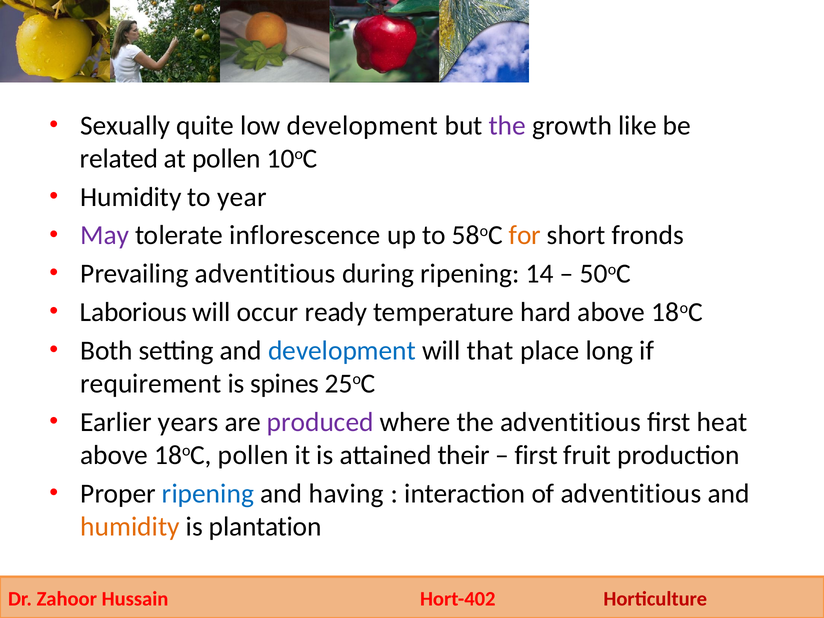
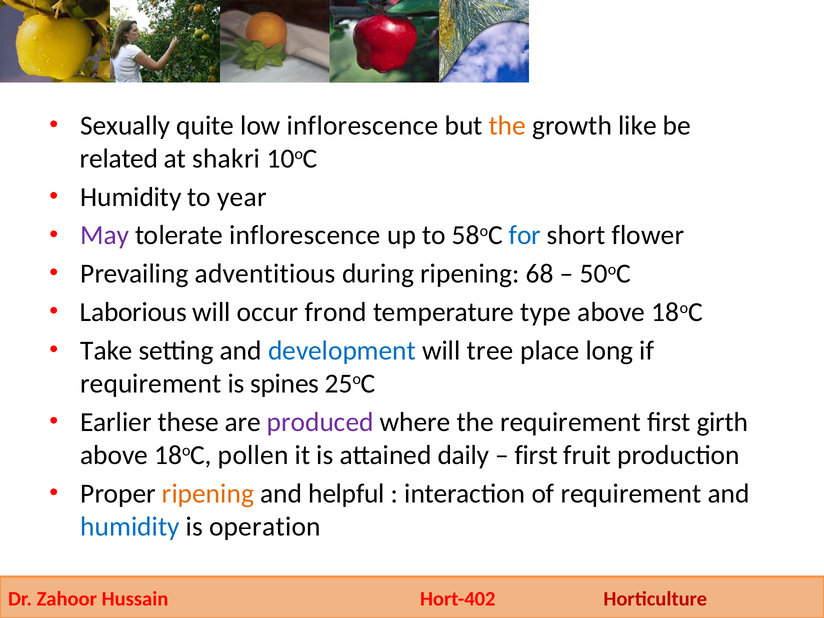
low development: development -> inflorescence
the at (507, 126) colour: purple -> orange
at pollen: pollen -> shakri
for colour: orange -> blue
fronds: fronds -> flower
14: 14 -> 68
ready: ready -> frond
hard: hard -> type
Both: Both -> Take
that: that -> tree
years: years -> these
the adventitious: adventitious -> requirement
heat: heat -> girth
their: their -> daily
ripening at (208, 494) colour: blue -> orange
having: having -> helpful
of adventitious: adventitious -> requirement
humidity at (130, 526) colour: orange -> blue
plantation: plantation -> operation
